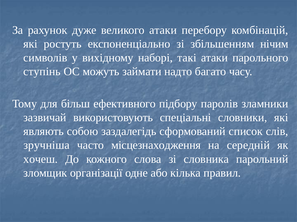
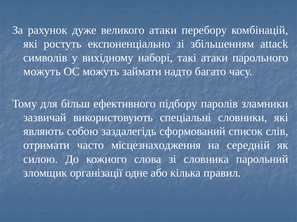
нічим: нічим -> attack
ступінь at (42, 72): ступінь -> можуть
зручніша: зручніша -> отримати
хочеш: хочеш -> силою
